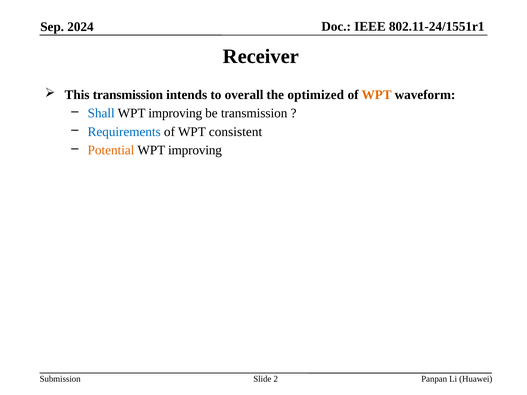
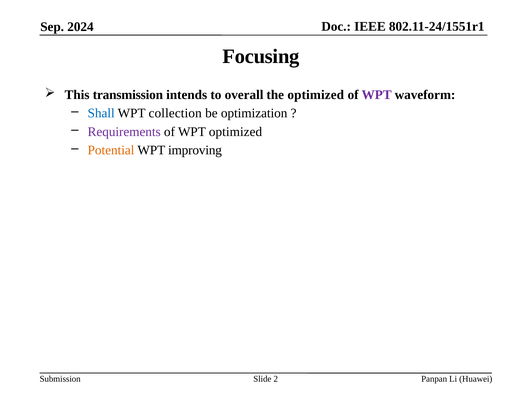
Receiver: Receiver -> Focusing
WPT at (377, 95) colour: orange -> purple
improving at (175, 113): improving -> collection
be transmission: transmission -> optimization
Requirements colour: blue -> purple
WPT consistent: consistent -> optimized
